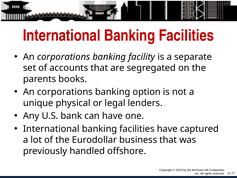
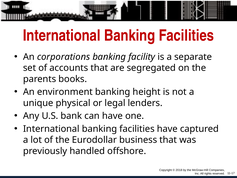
corporations at (65, 92): corporations -> environment
option: option -> height
